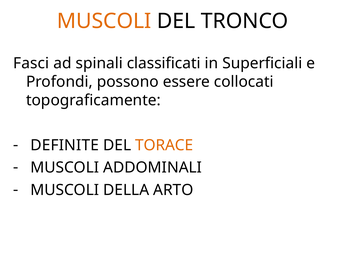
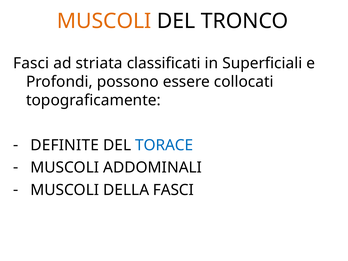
spinali: spinali -> striata
TORACE colour: orange -> blue
DELLA ARTO: ARTO -> FASCI
